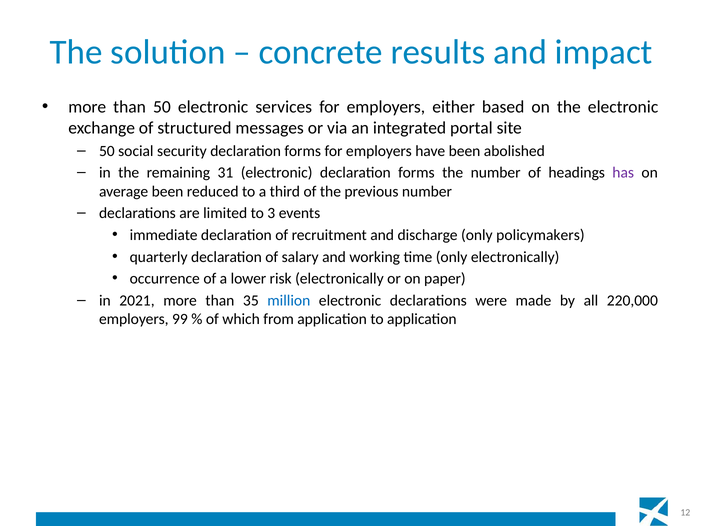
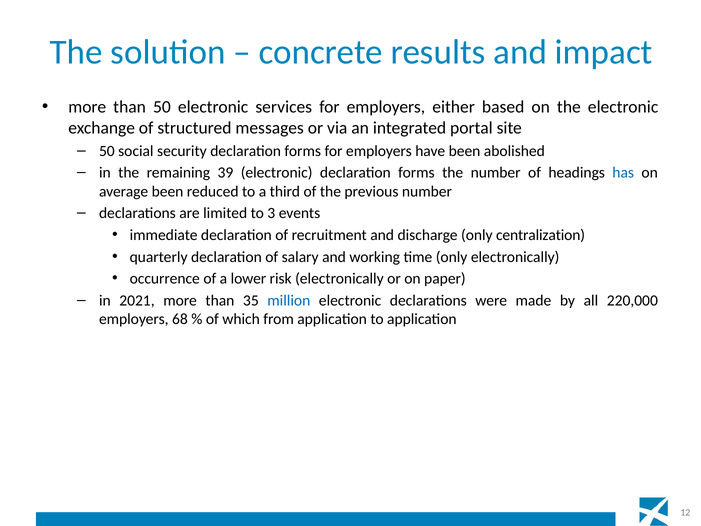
31: 31 -> 39
has colour: purple -> blue
policymakers: policymakers -> centralization
99: 99 -> 68
